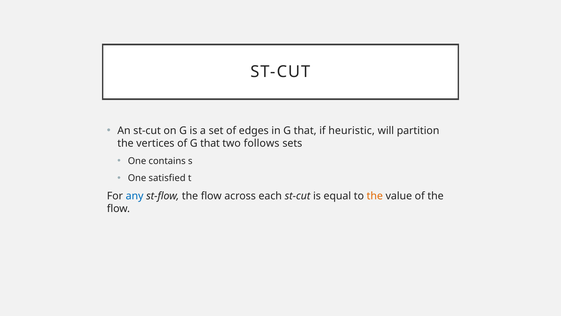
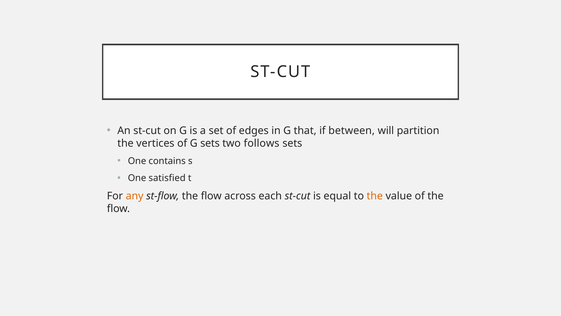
heuristic: heuristic -> between
of G that: that -> sets
any colour: blue -> orange
